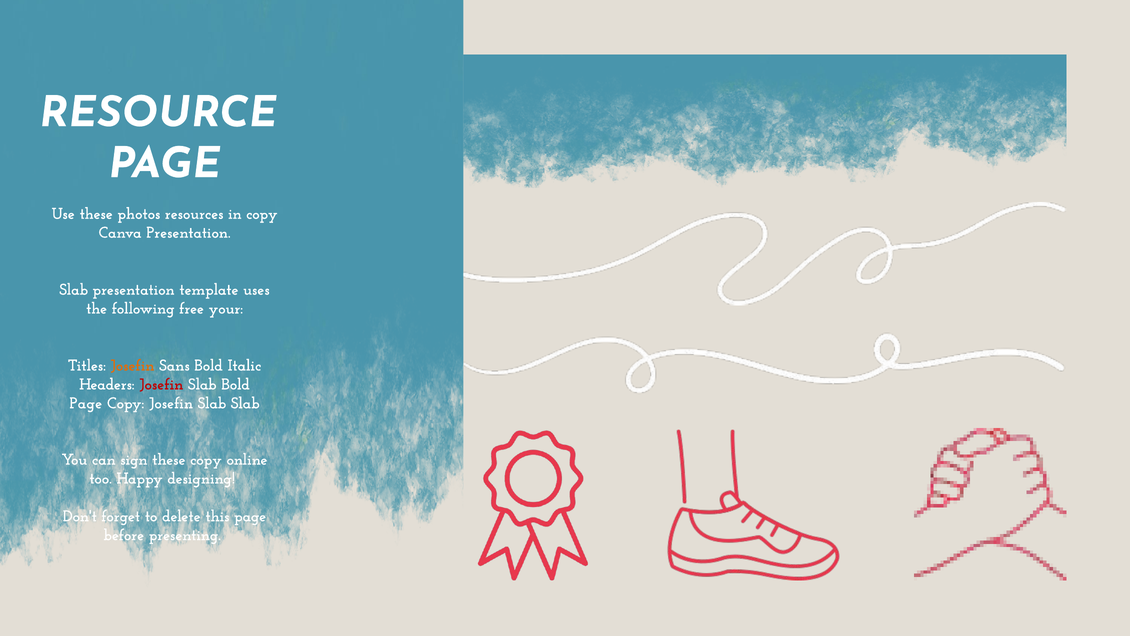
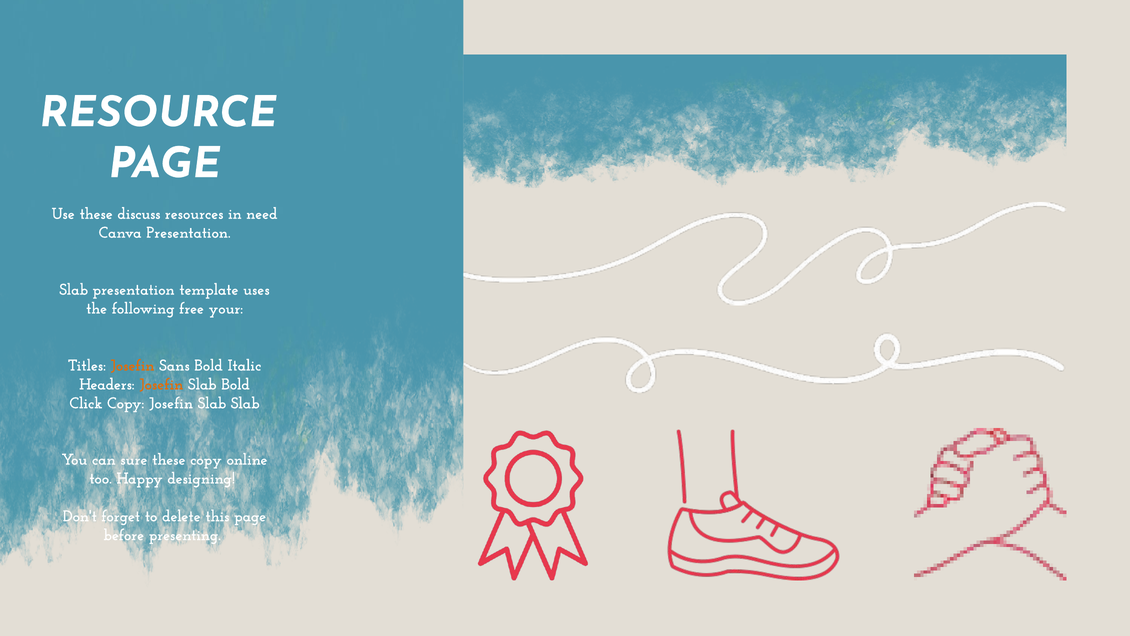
photos: photos -> discuss
in copy: copy -> need
Josefin at (161, 384) colour: red -> orange
Page at (86, 403): Page -> Click
sign: sign -> sure
